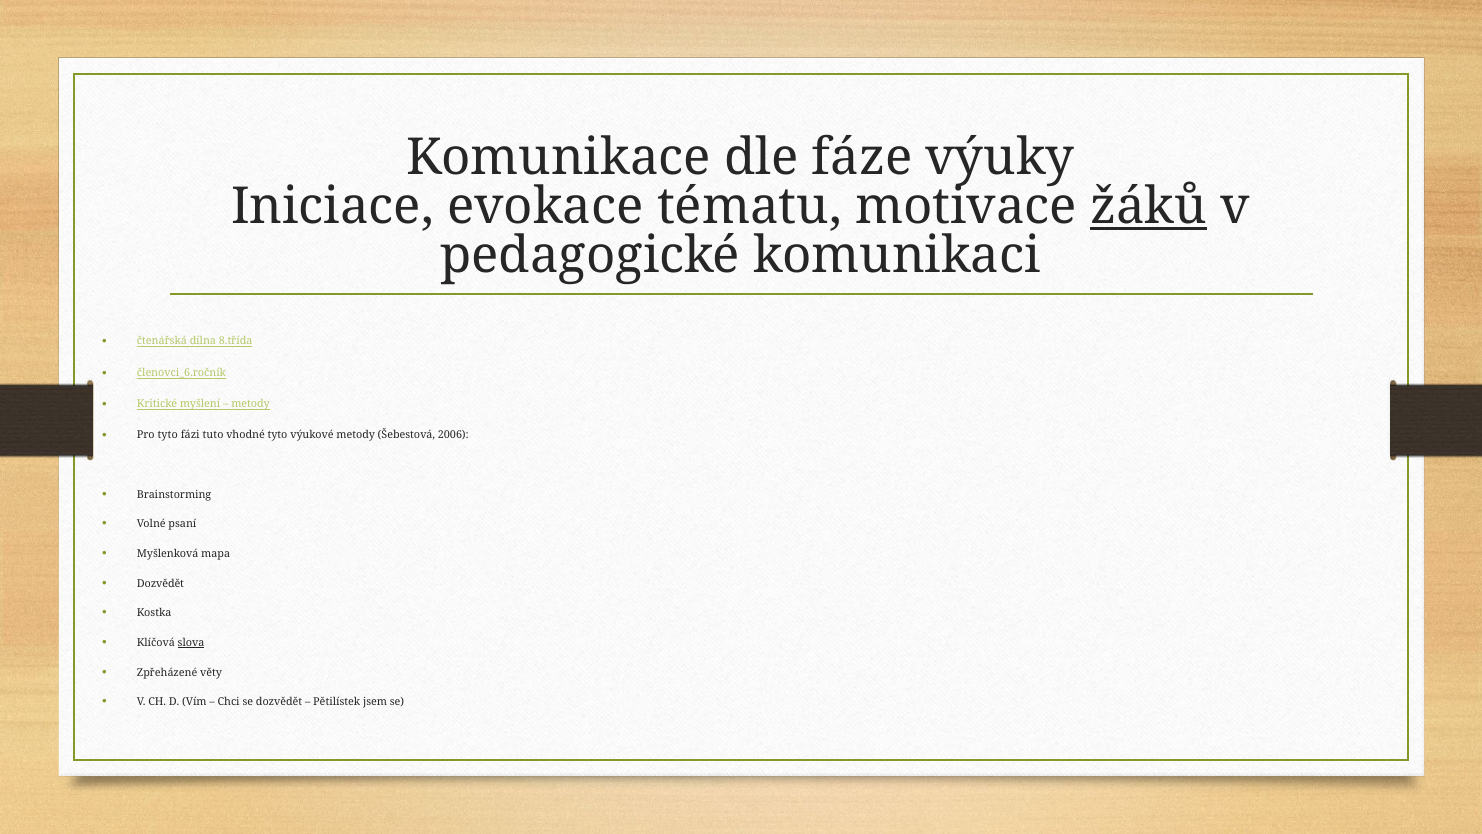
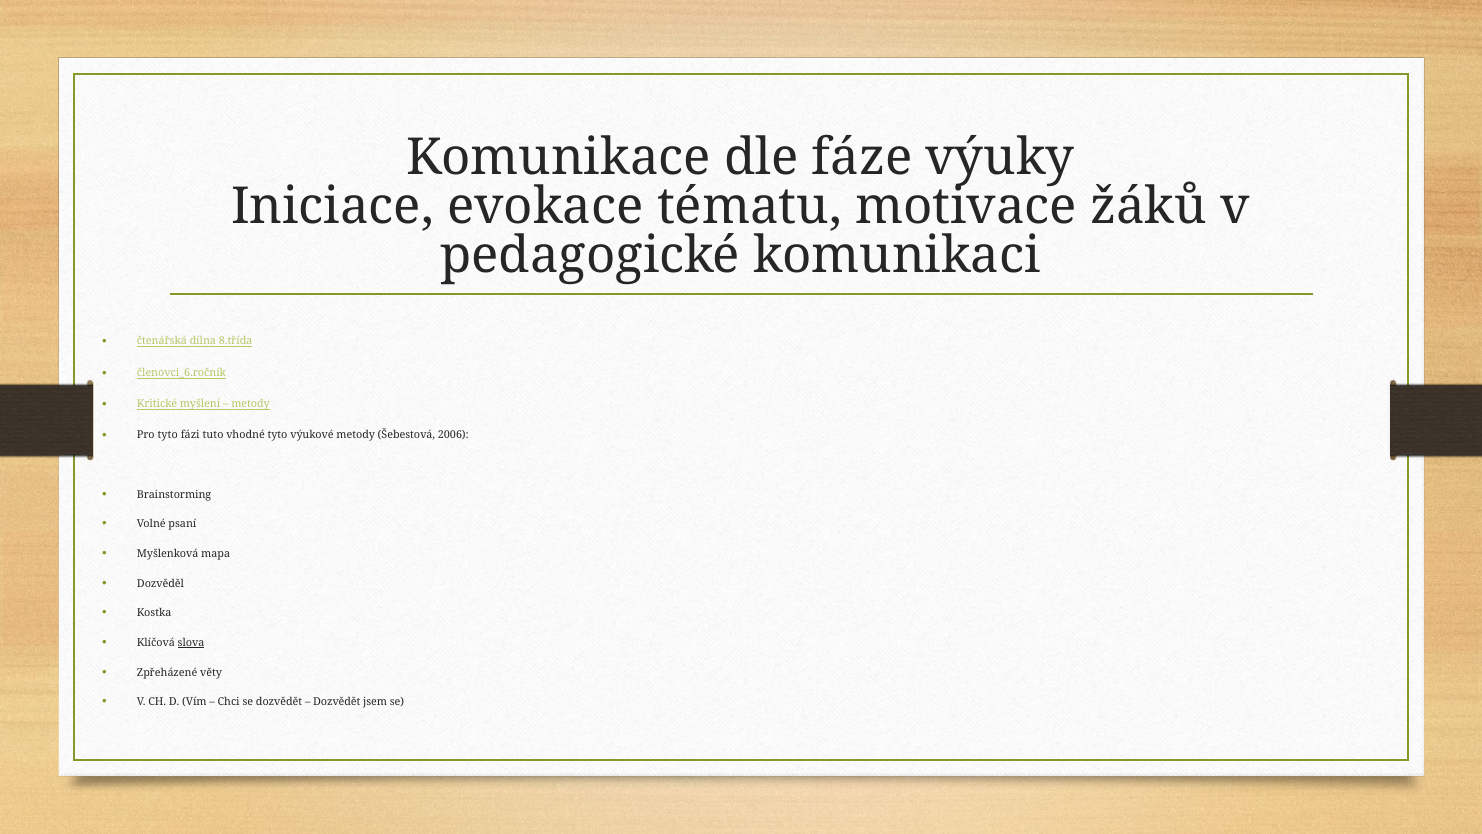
žáků underline: present -> none
Dozvědět at (160, 583): Dozvědět -> Dozvěděl
Pětilístek at (337, 702): Pětilístek -> Dozvědět
